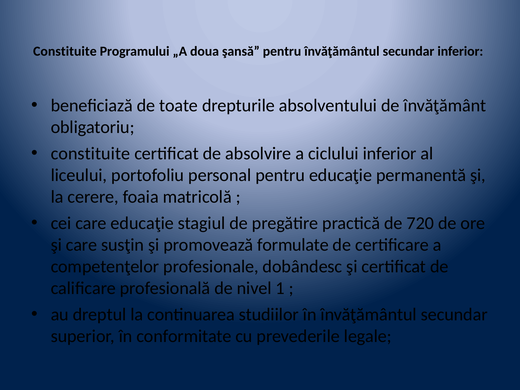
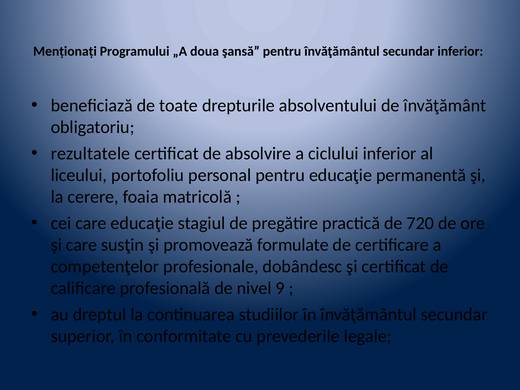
Constituite at (65, 51): Constituite -> Menționați
constituite at (90, 154): constituite -> rezultatele
1: 1 -> 9
